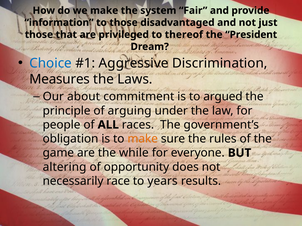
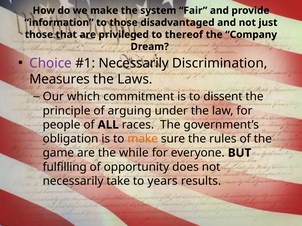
President: President -> Company
Choice colour: blue -> purple
Aggressive at (134, 63): Aggressive -> Necessarily
about: about -> which
argued: argued -> dissent
altering: altering -> fulfilling
race: race -> take
